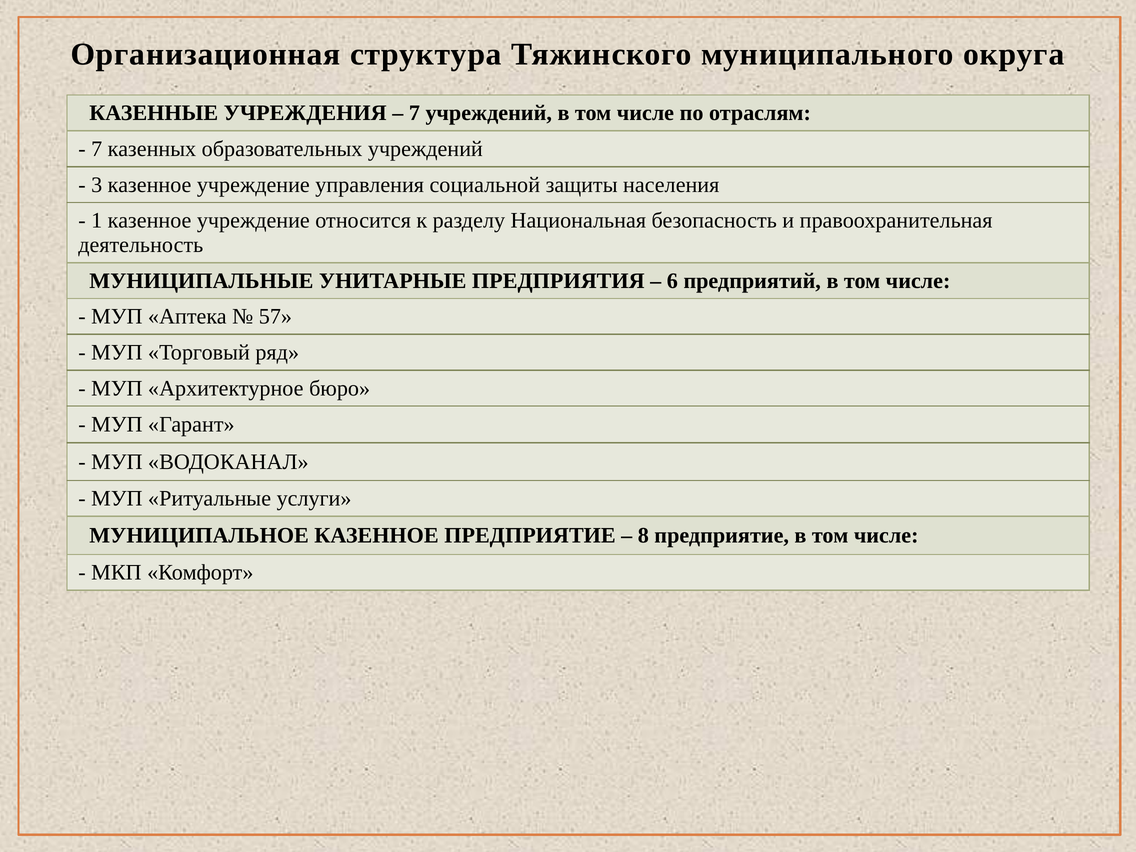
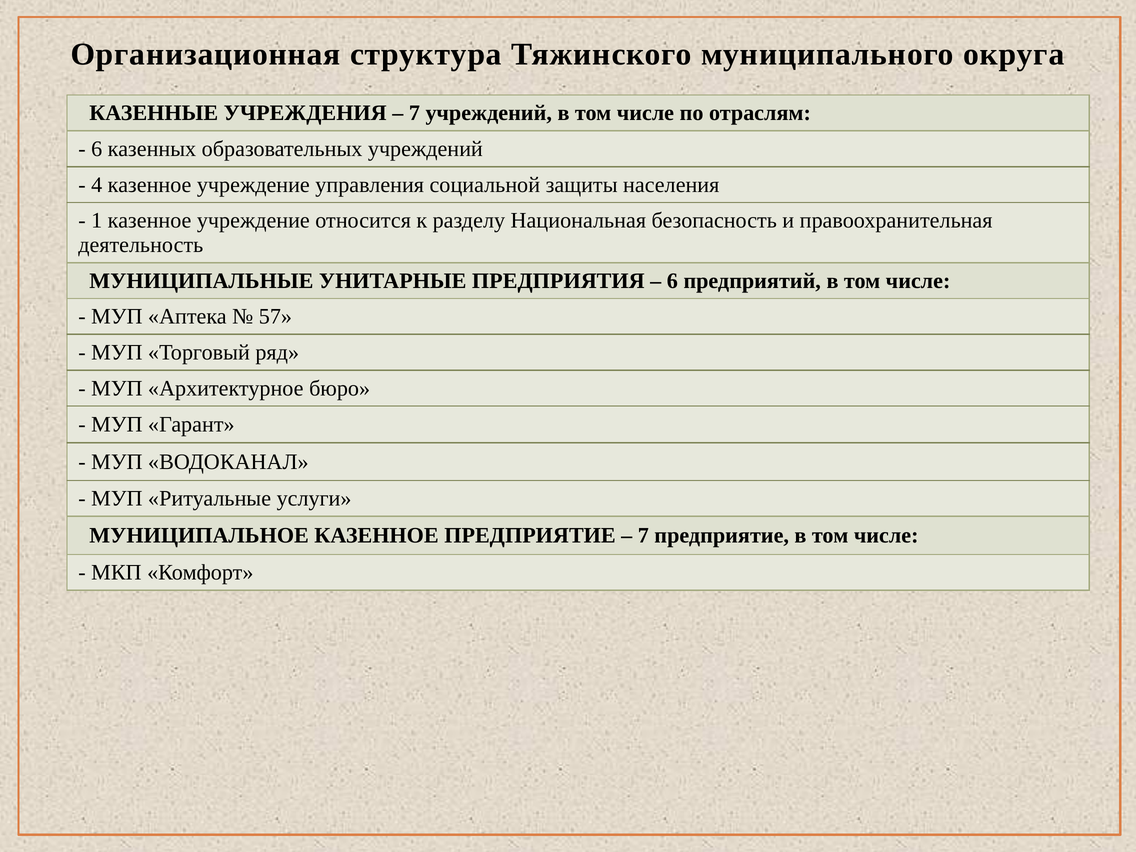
7 at (97, 149): 7 -> 6
3: 3 -> 4
8 at (643, 536): 8 -> 7
